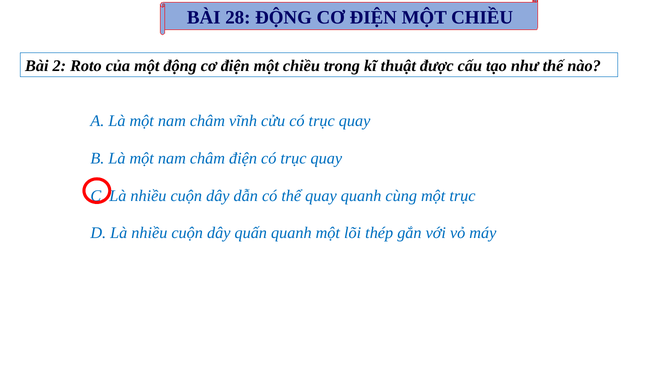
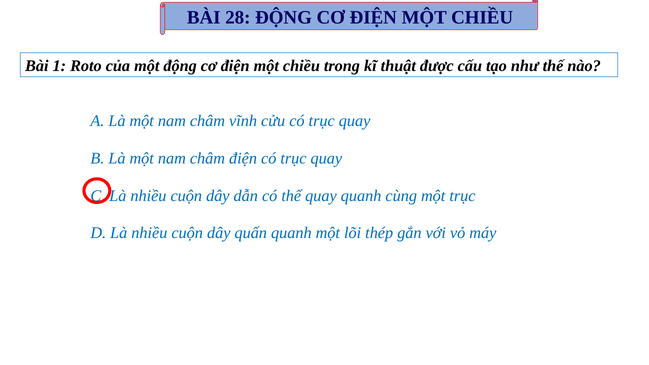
2: 2 -> 1
